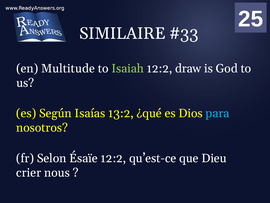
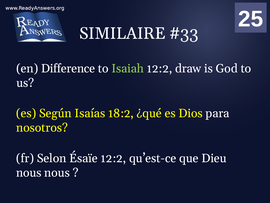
Multitude: Multitude -> Difference
13:2: 13:2 -> 18:2
para colour: light blue -> white
crier at (29, 172): crier -> nous
